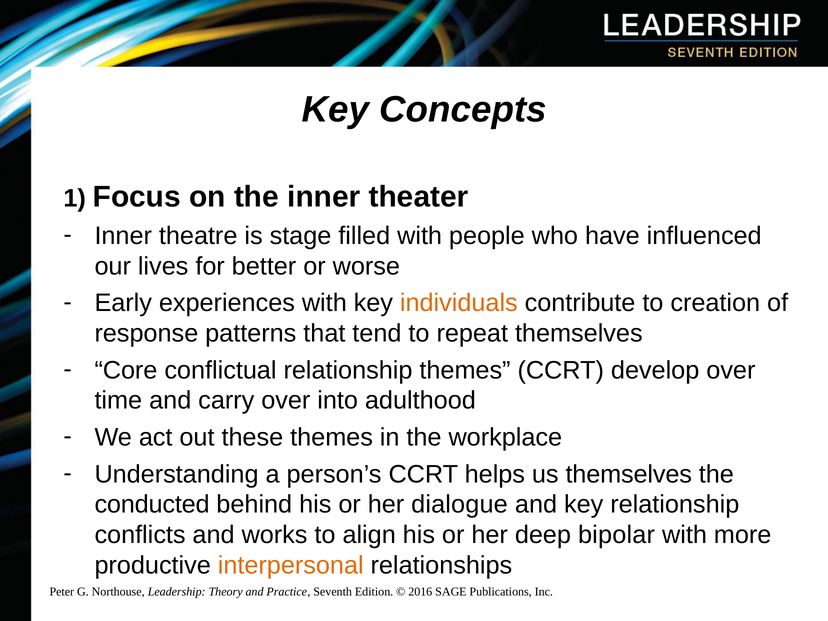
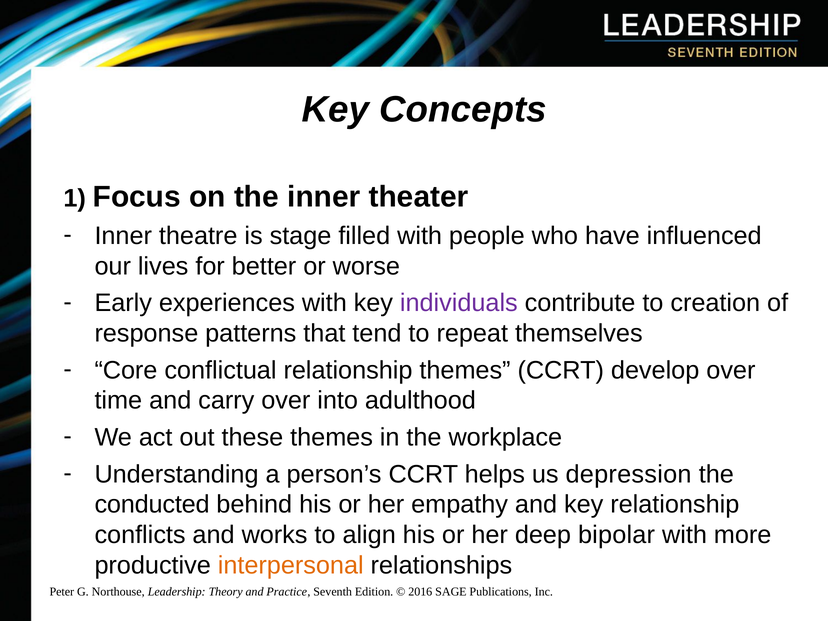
individuals colour: orange -> purple
us themselves: themselves -> depression
dialogue: dialogue -> empathy
